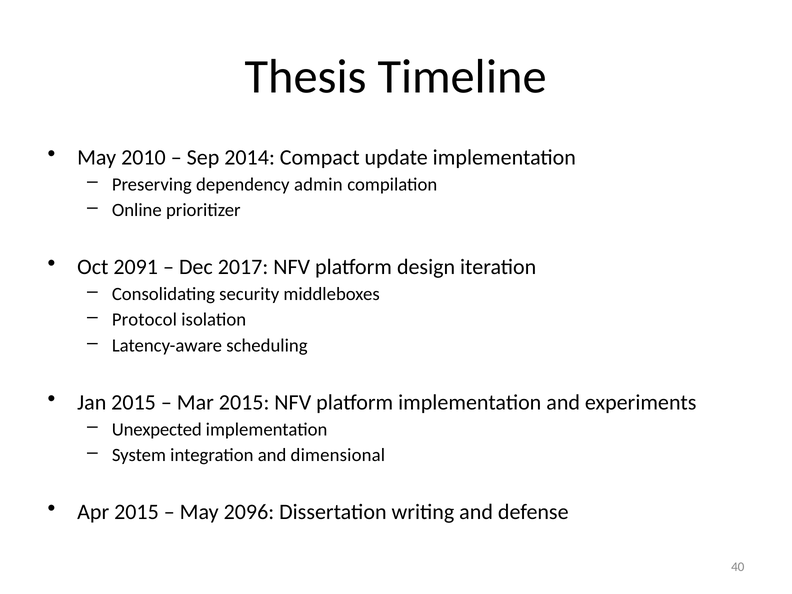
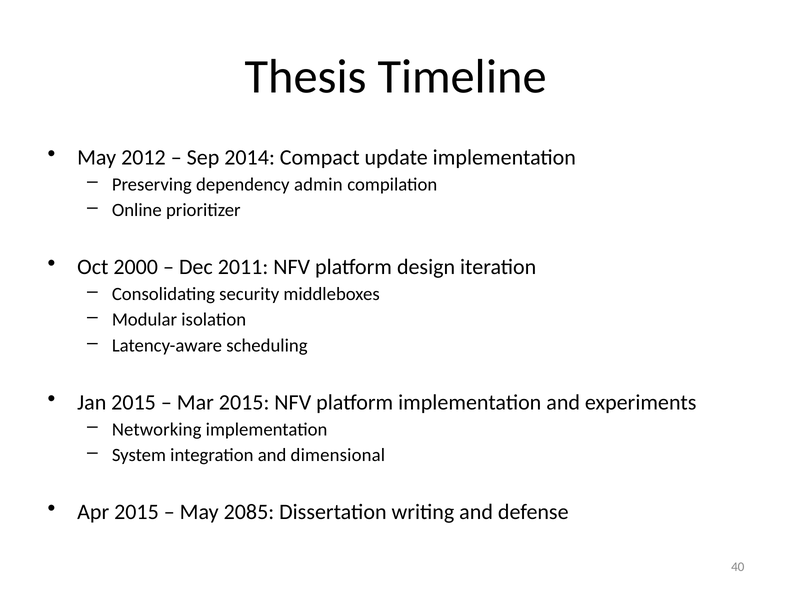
2010: 2010 -> 2012
2091: 2091 -> 2000
2017: 2017 -> 2011
Protocol: Protocol -> Modular
Unexpected: Unexpected -> Networking
2096: 2096 -> 2085
